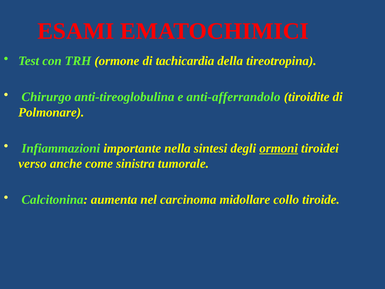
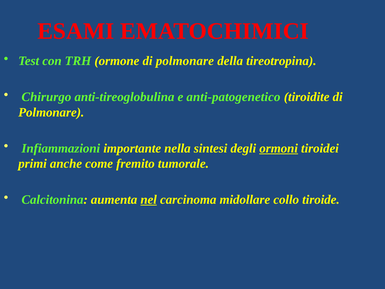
ormone di tachicardia: tachicardia -> polmonare
anti-afferrandolo: anti-afferrandolo -> anti-patogenetico
verso: verso -> primi
sinistra: sinistra -> fremito
nel underline: none -> present
